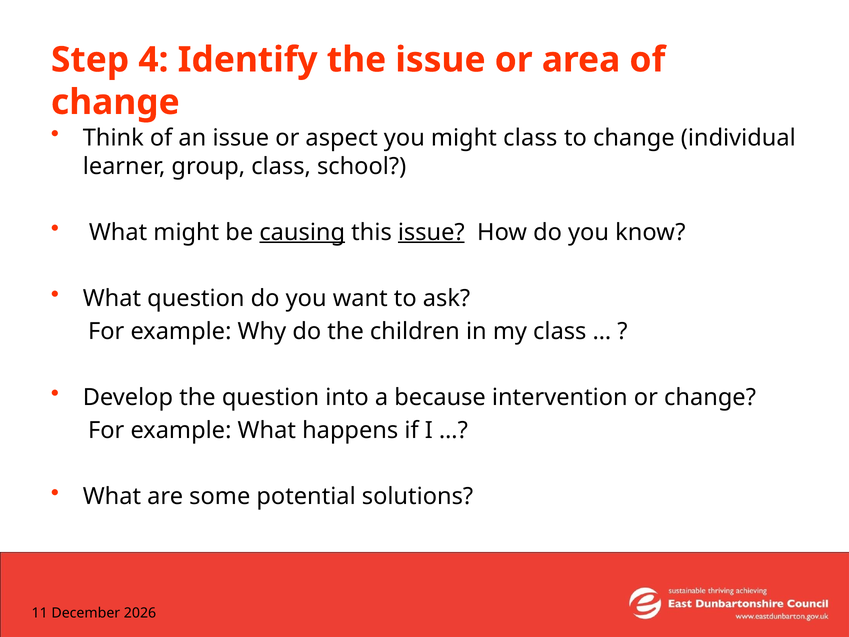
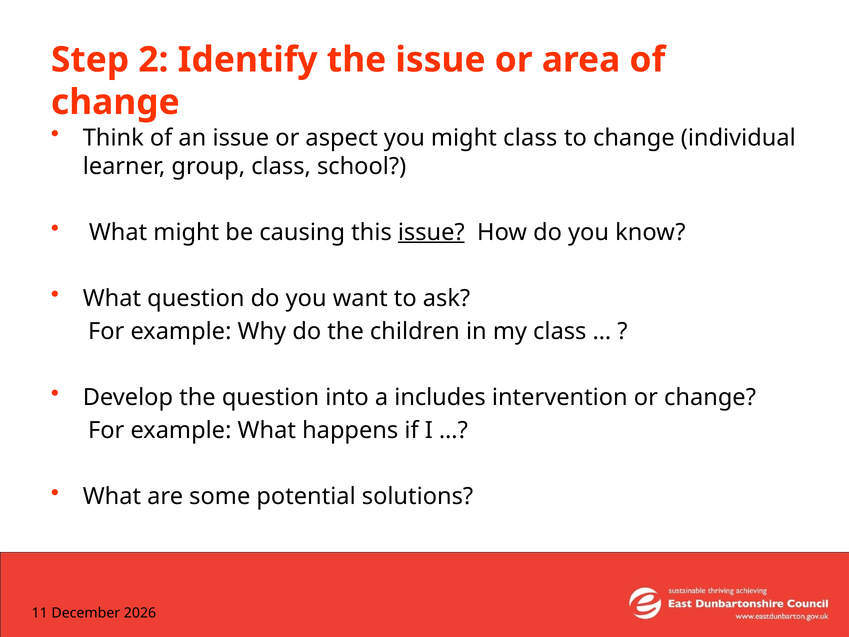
4: 4 -> 2
causing underline: present -> none
because: because -> includes
